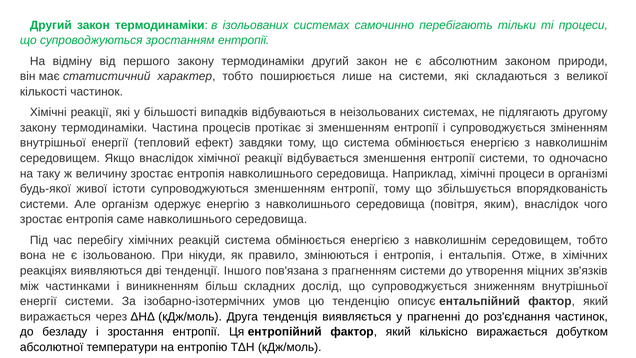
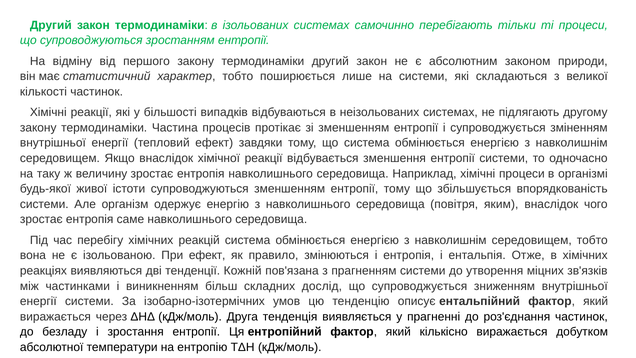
При нікуди: нікуди -> ефект
Іншого: Іншого -> Кожній
